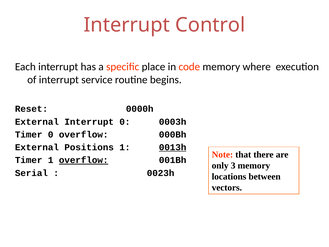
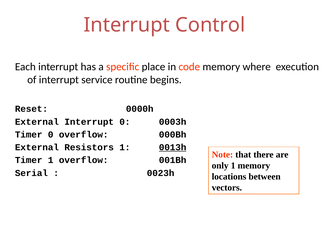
Positions: Positions -> Resistors
overflow at (84, 160) underline: present -> none
only 3: 3 -> 1
